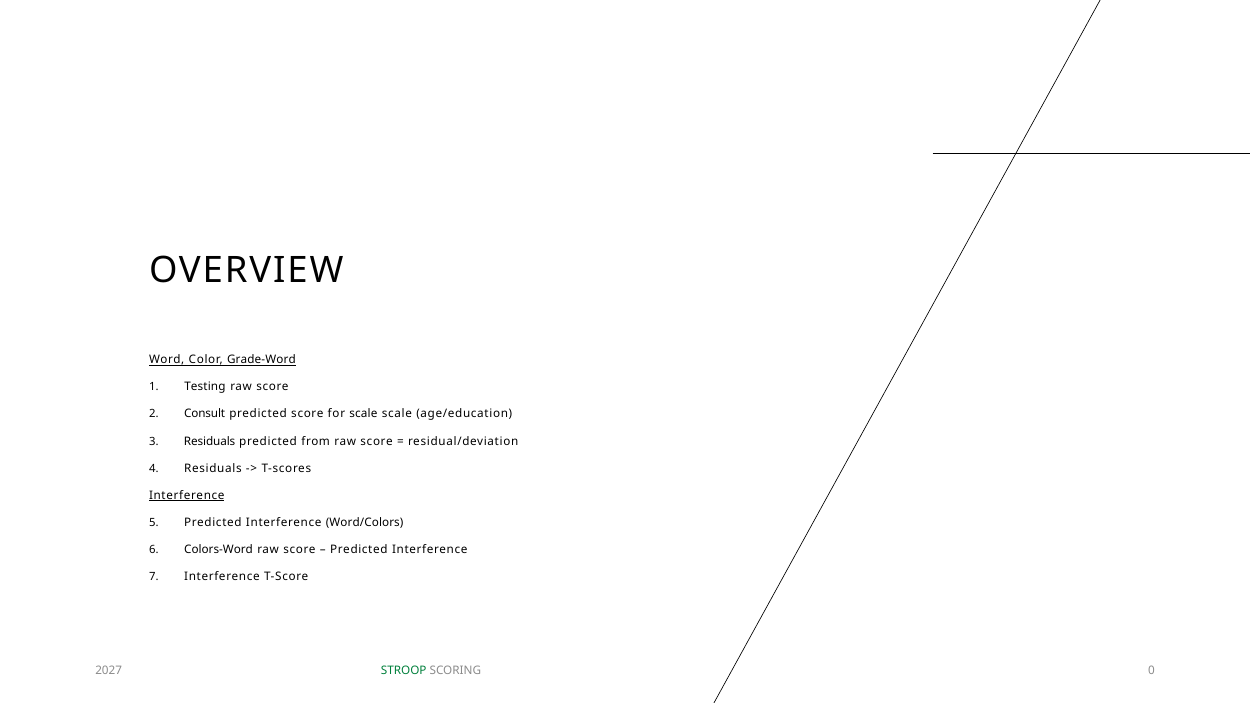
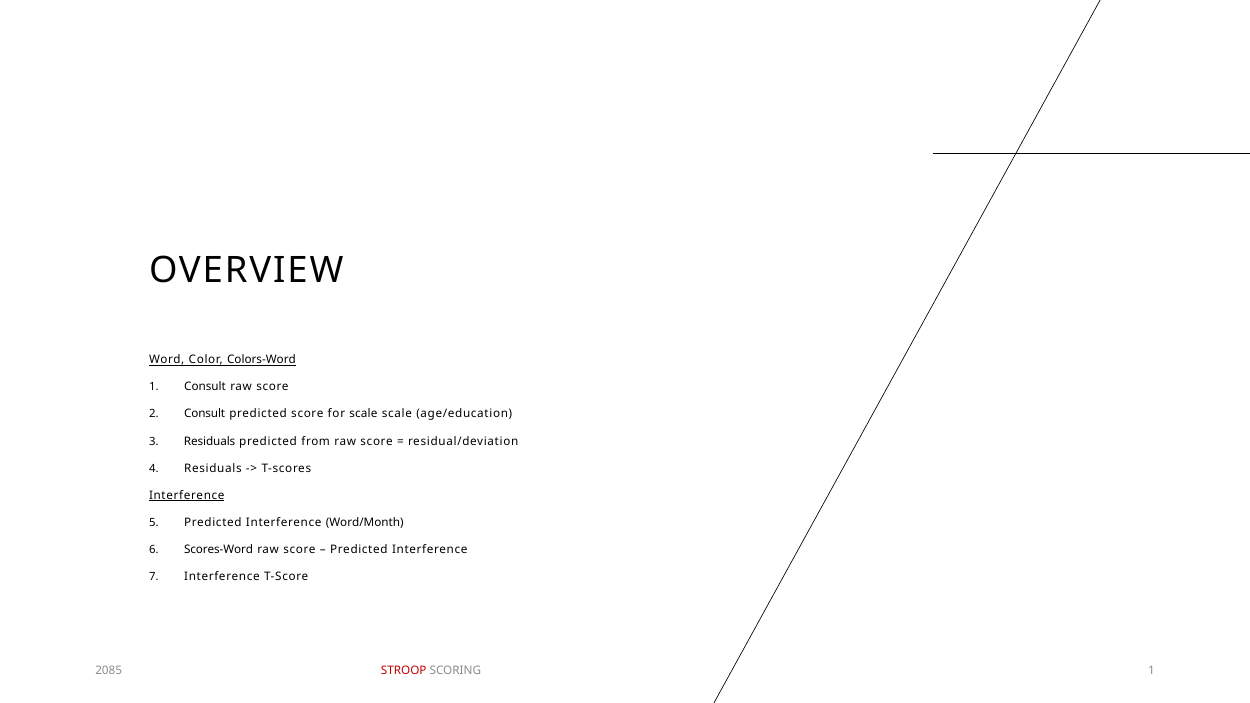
Grade-Word: Grade-Word -> Colors-Word
Testing at (205, 387): Testing -> Consult
Word/Colors: Word/Colors -> Word/Month
Colors-Word: Colors-Word -> Scores-Word
STROOP colour: green -> red
SCORING 0: 0 -> 1
2027: 2027 -> 2085
